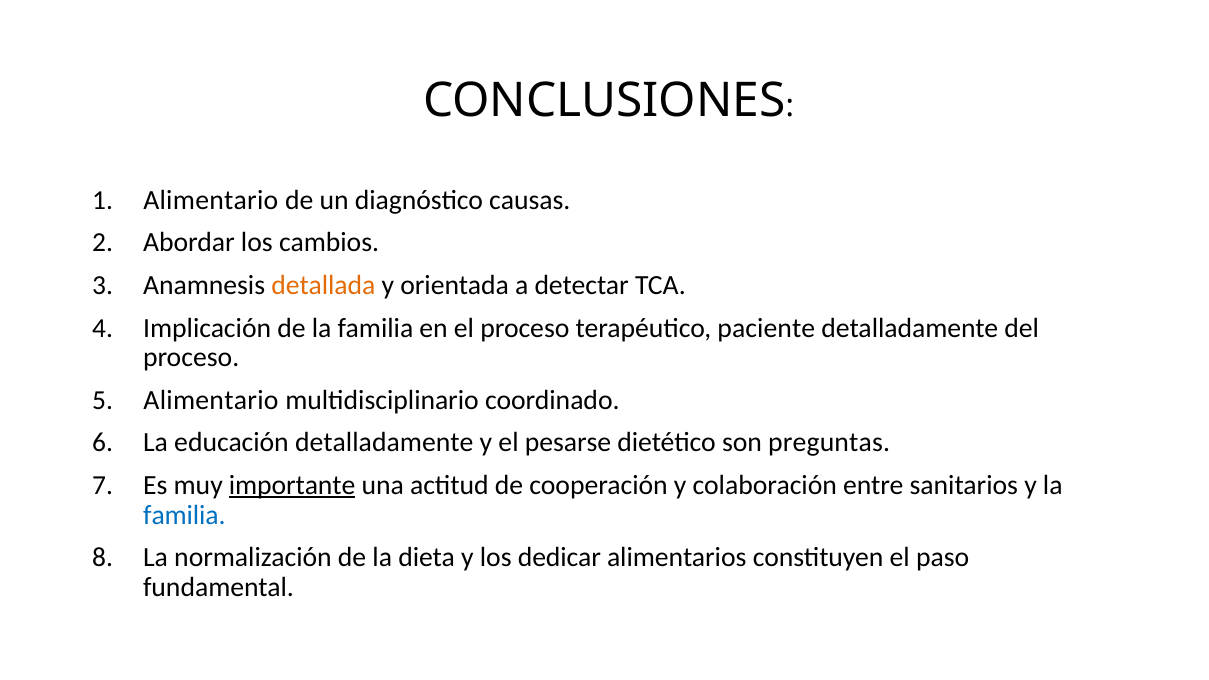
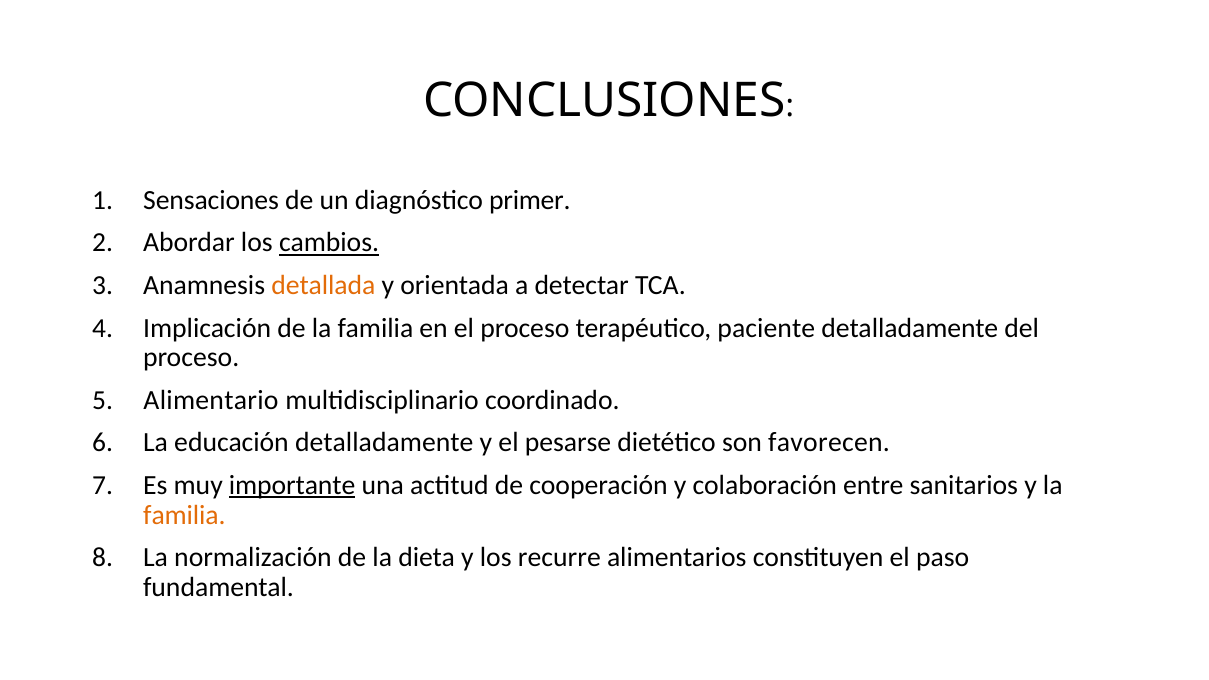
Alimentario at (211, 200): Alimentario -> Sensaciones
causas: causas -> primer
cambios underline: none -> present
preguntas: preguntas -> favorecen
familia at (184, 515) colour: blue -> orange
dedicar: dedicar -> recurre
